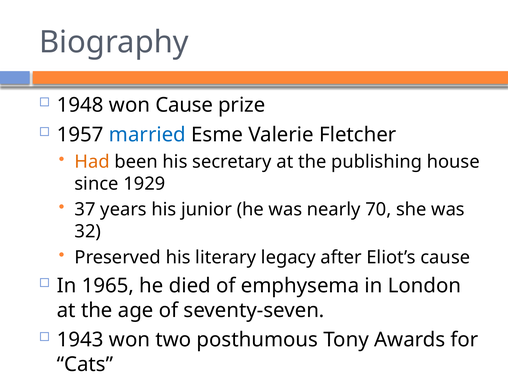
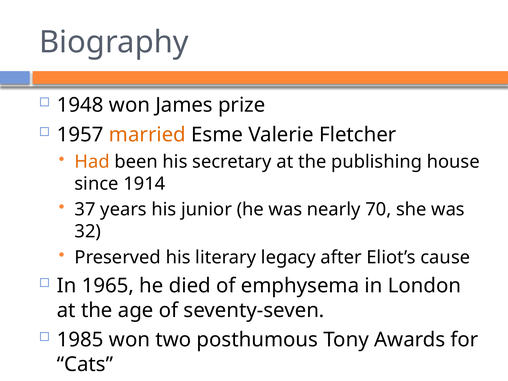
won Cause: Cause -> James
married colour: blue -> orange
1929: 1929 -> 1914
1943: 1943 -> 1985
